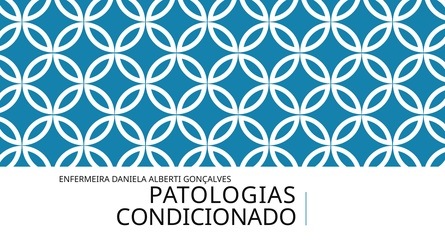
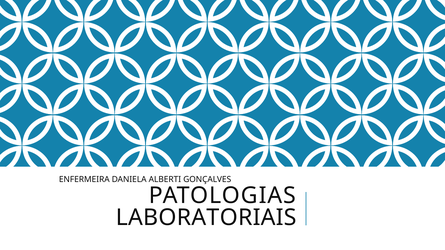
CONDICIONADO: CONDICIONADO -> LABORATORIAIS
